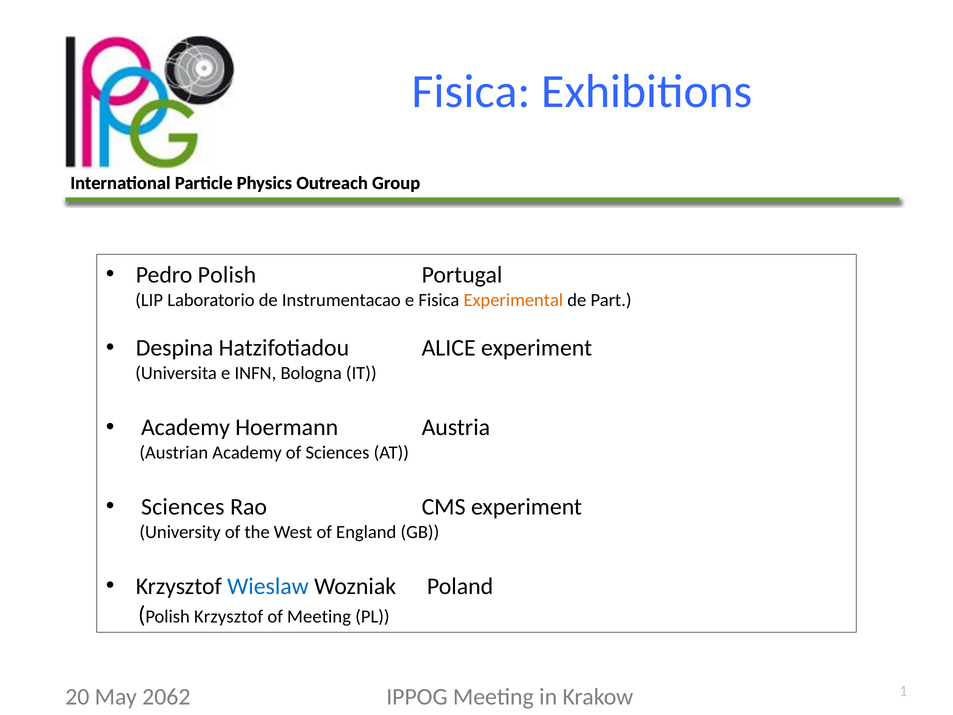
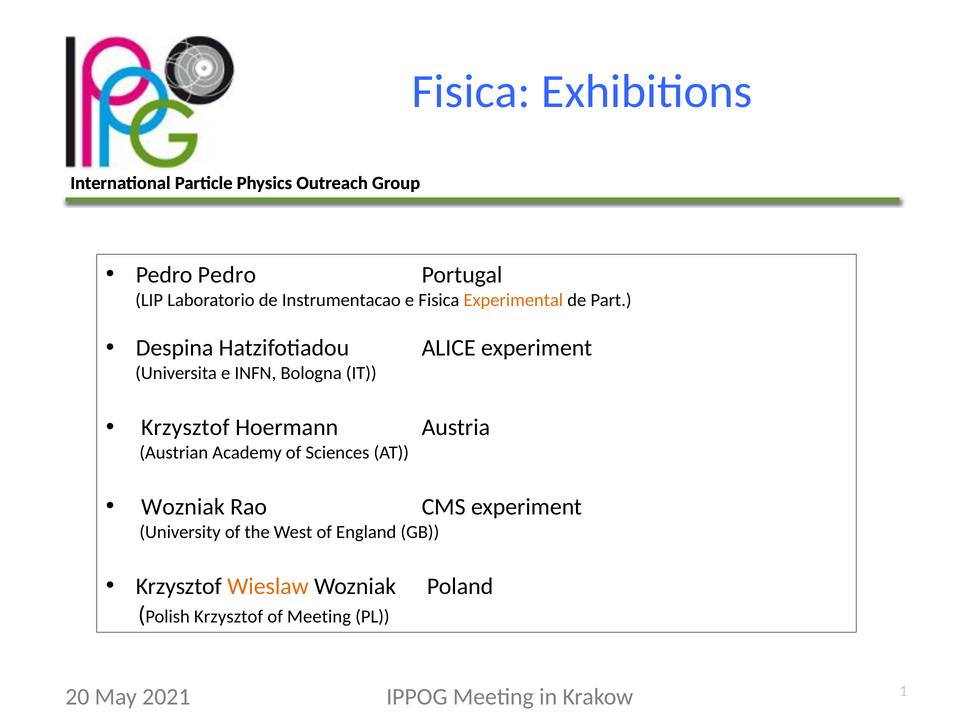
Pedro Polish: Polish -> Pedro
Academy at (186, 427): Academy -> Krzysztof
Sciences at (183, 507): Sciences -> Wozniak
Wieslaw colour: blue -> orange
2062: 2062 -> 2021
